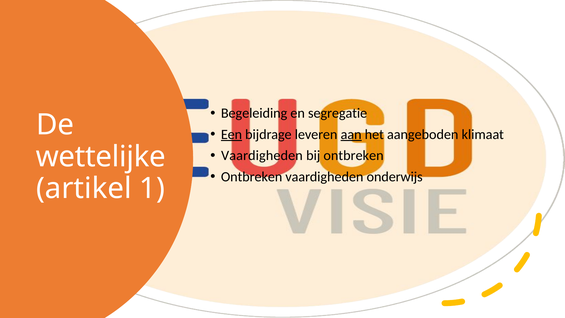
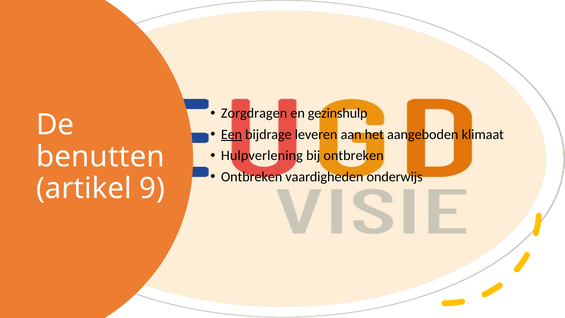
Begeleiding: Begeleiding -> Zorgdragen
segregatie: segregatie -> gezinshulp
aan underline: present -> none
Vaardigheden at (262, 155): Vaardigheden -> Hulpverlening
wettelijke: wettelijke -> benutten
1: 1 -> 9
